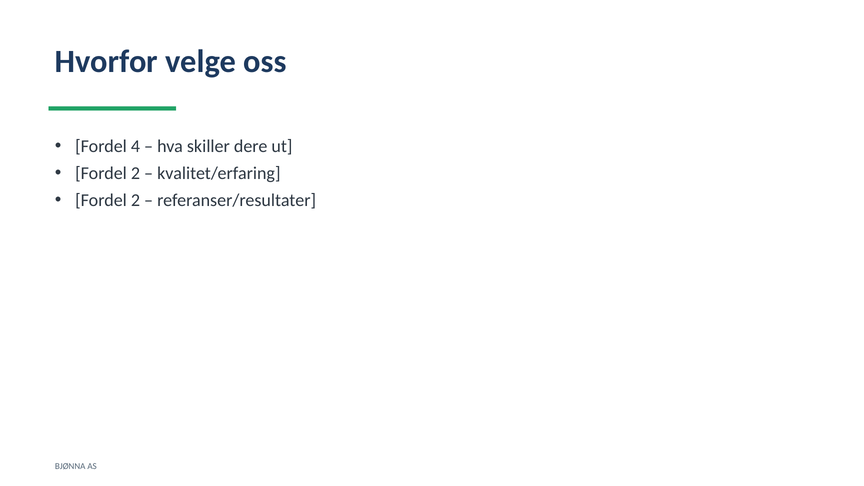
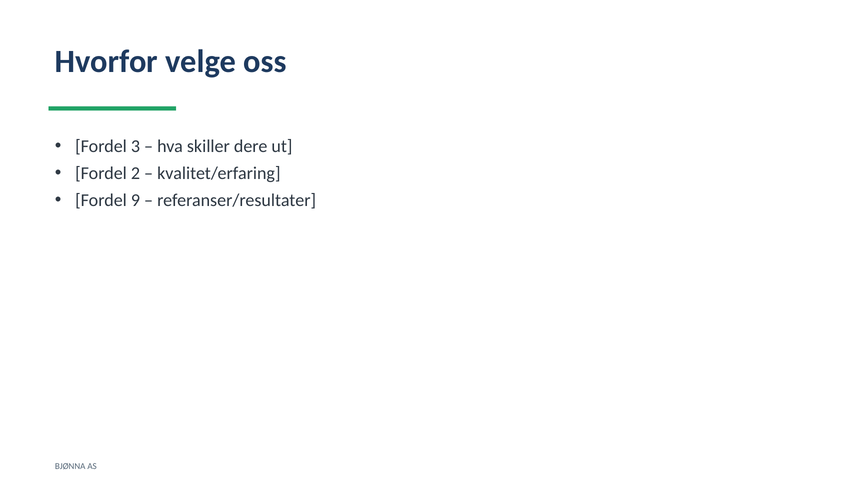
4: 4 -> 3
2 at (135, 200): 2 -> 9
